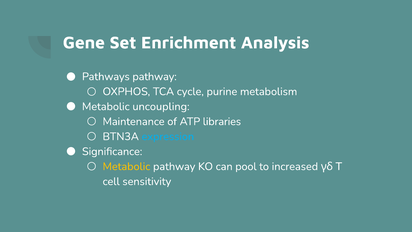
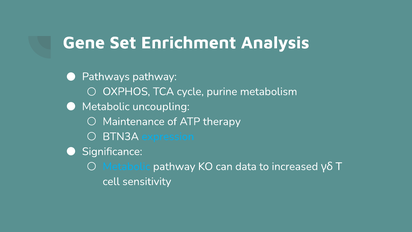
libraries: libraries -> therapy
Metabolic at (126, 166) colour: yellow -> light blue
pool: pool -> data
